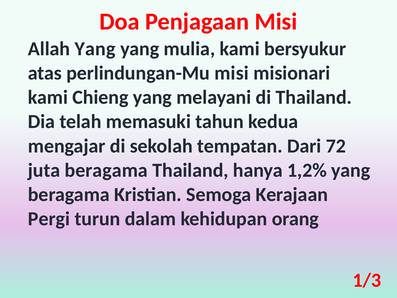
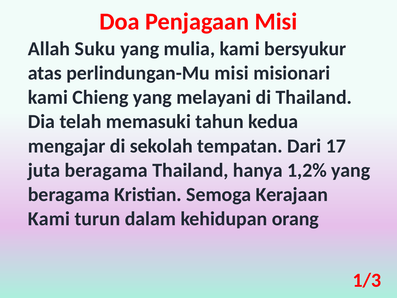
Allah Yang: Yang -> Suku
72: 72 -> 17
Pergi at (49, 219): Pergi -> Kami
